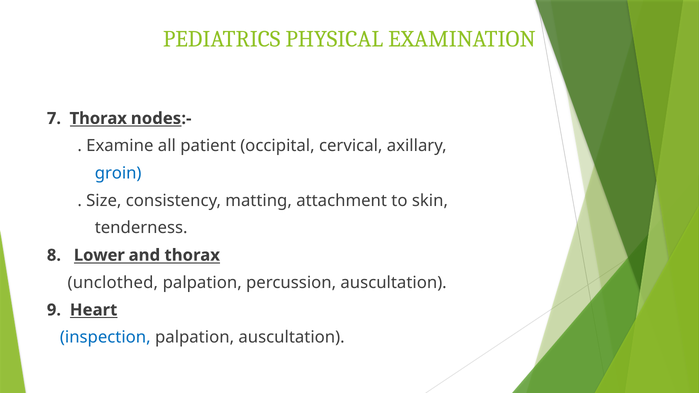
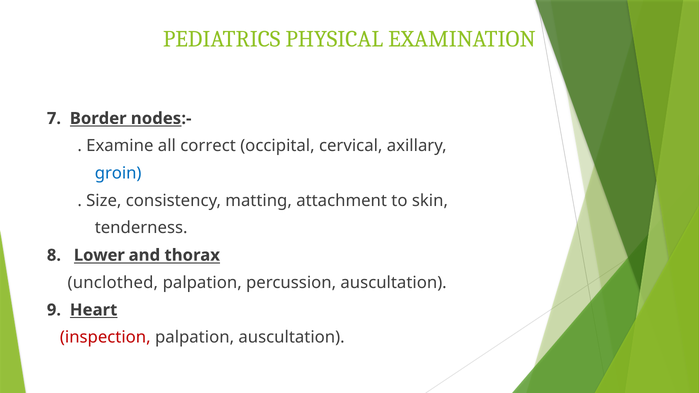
7 Thorax: Thorax -> Border
patient: patient -> correct
inspection colour: blue -> red
